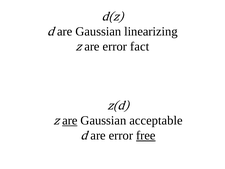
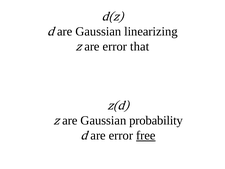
fact: fact -> that
are at (70, 120) underline: present -> none
acceptable: acceptable -> probability
